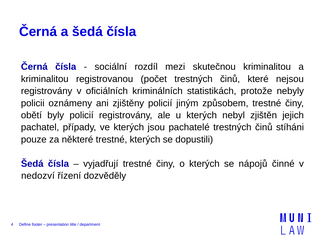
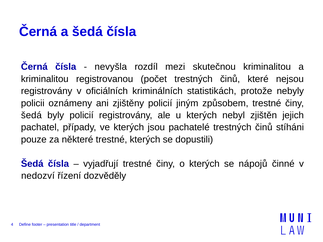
sociální: sociální -> nevyšla
obětí at (31, 115): obětí -> šedá
